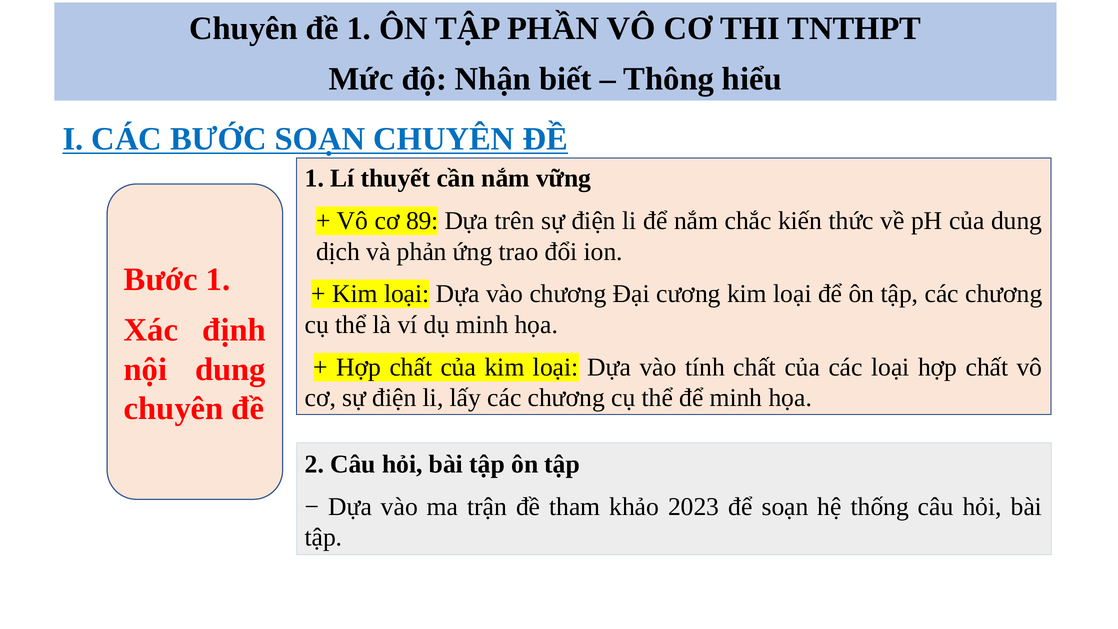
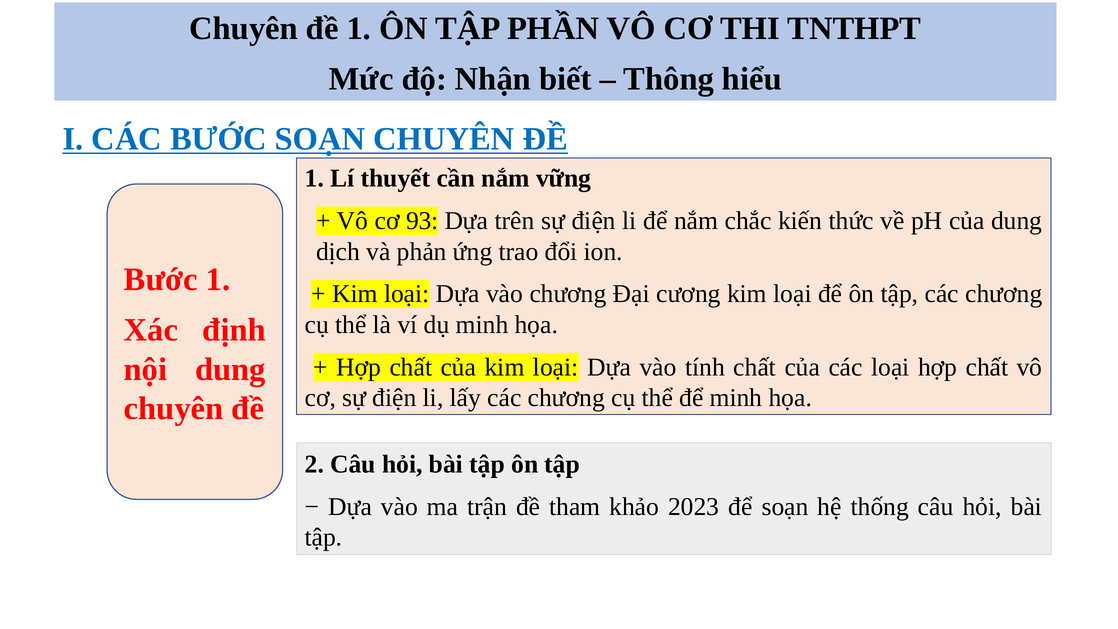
89: 89 -> 93
